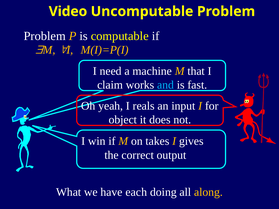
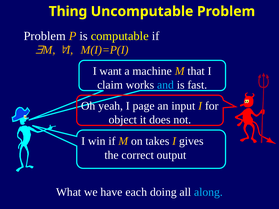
Video: Video -> Thing
need: need -> want
reals: reals -> page
along colour: yellow -> light blue
